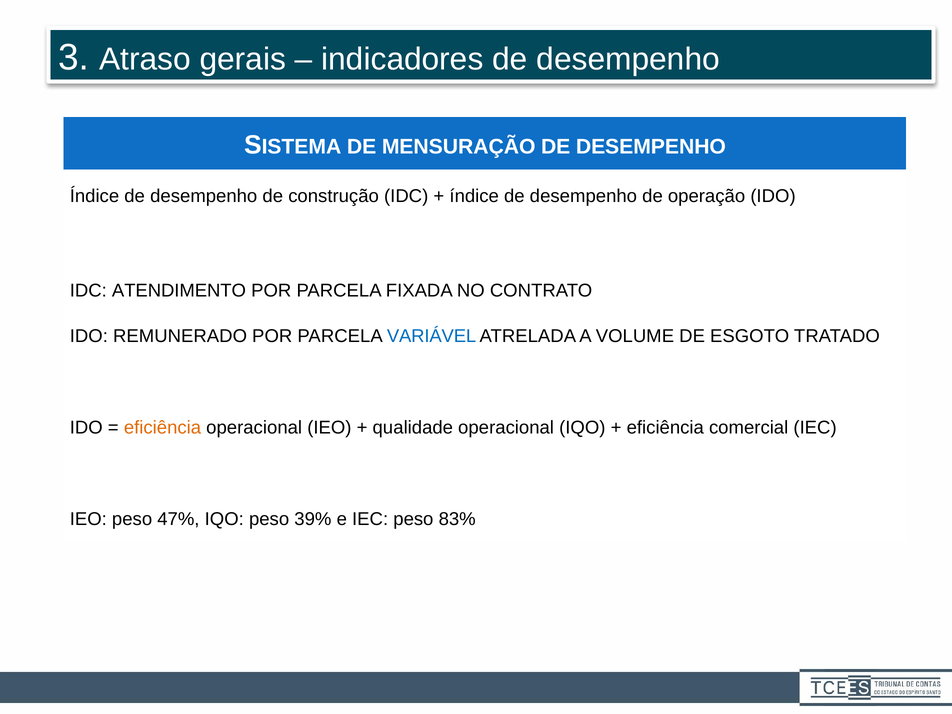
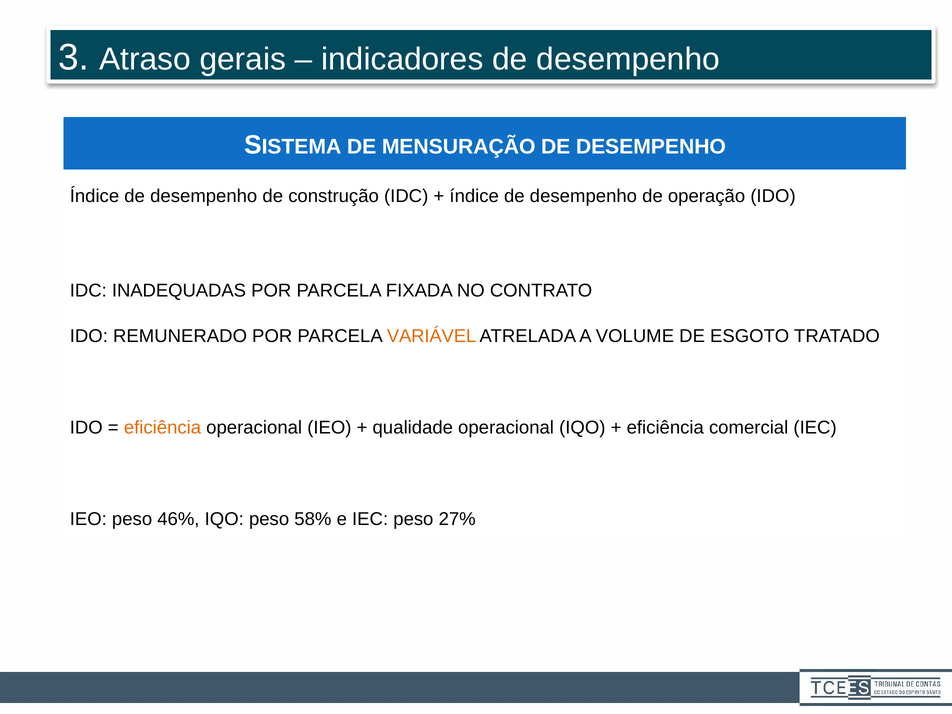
ATENDIMENTO: ATENDIMENTO -> INADEQUADAS
VARIÁVEL colour: blue -> orange
47%: 47% -> 46%
39%: 39% -> 58%
83%: 83% -> 27%
